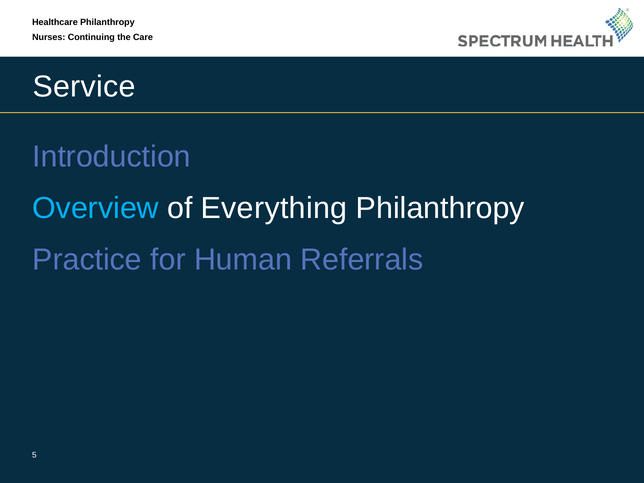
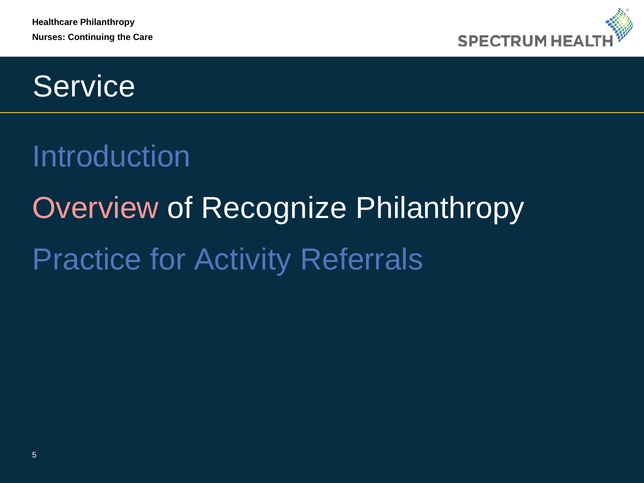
Overview colour: light blue -> pink
Everything: Everything -> Recognize
Human: Human -> Activity
